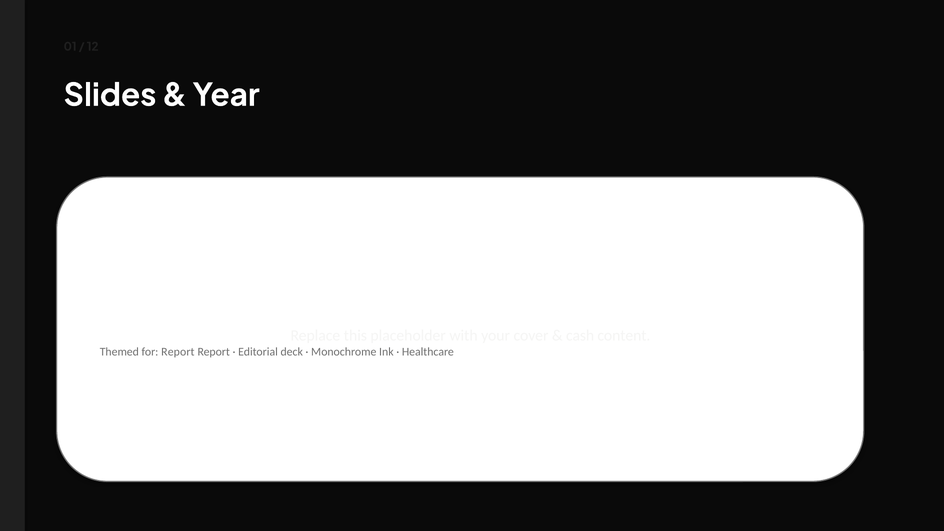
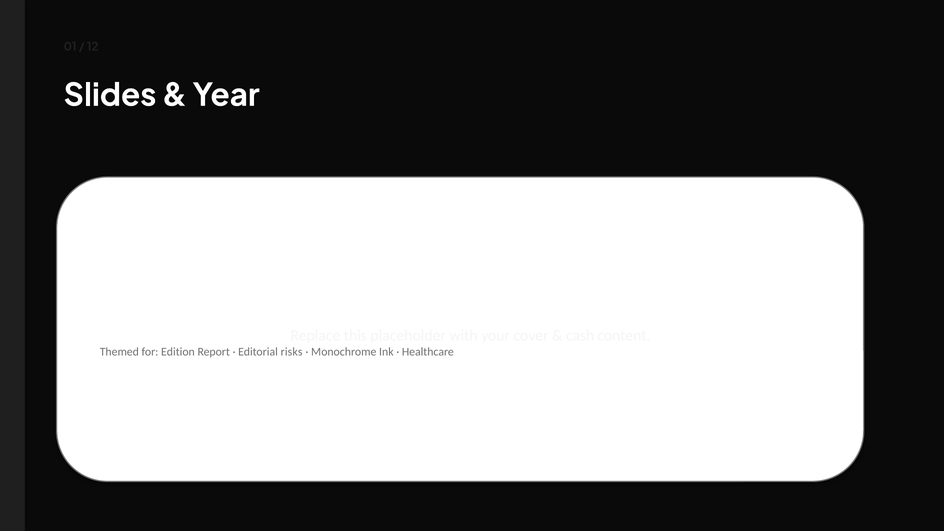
for Report: Report -> Edition
deck: deck -> risks
